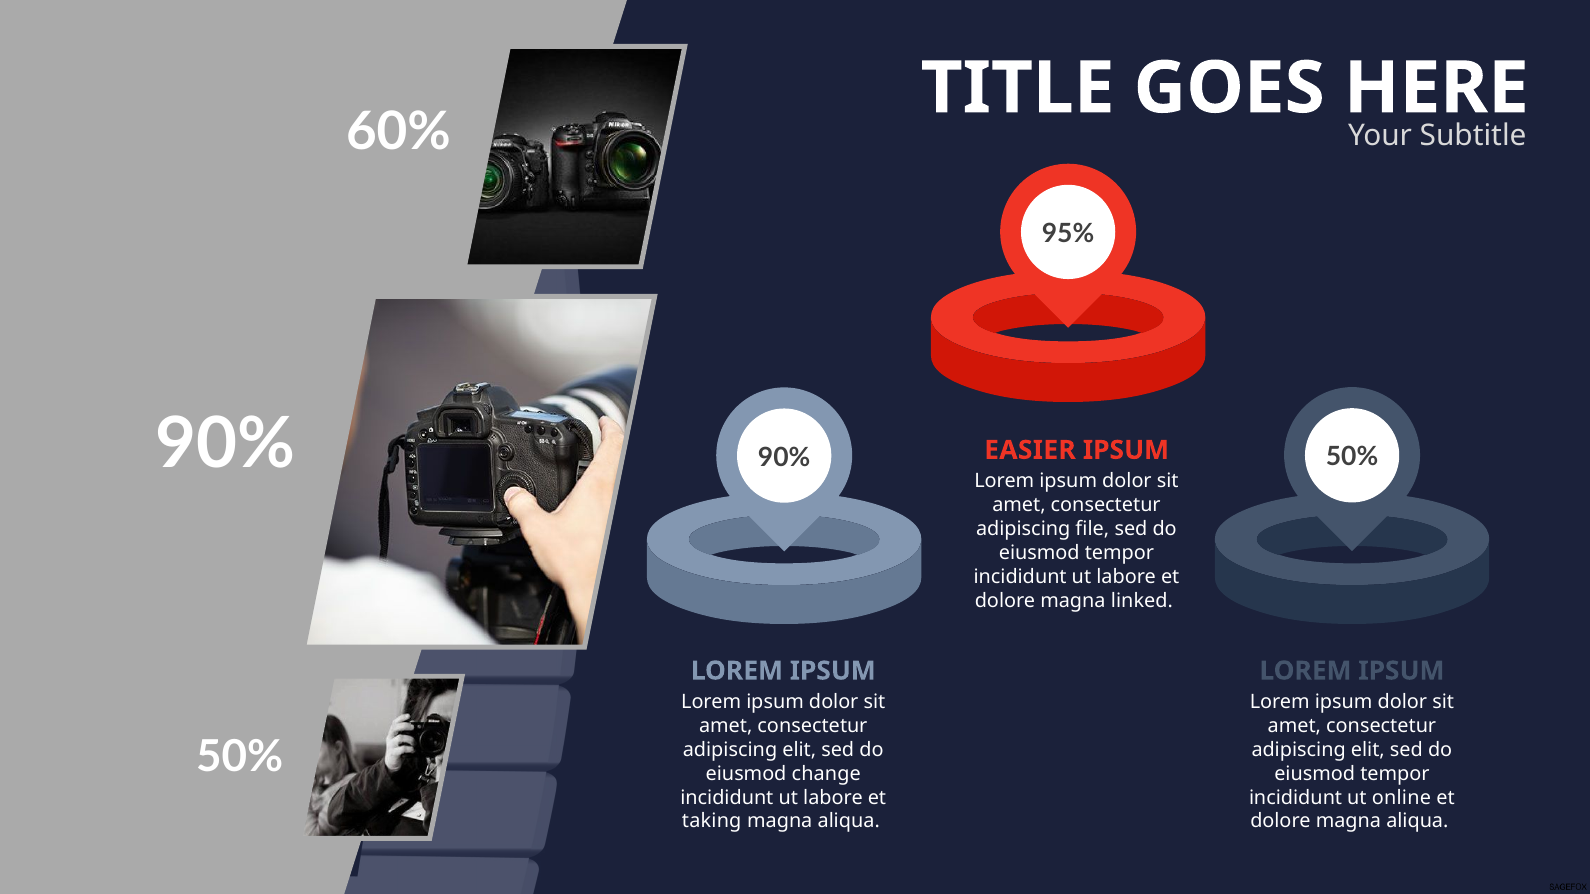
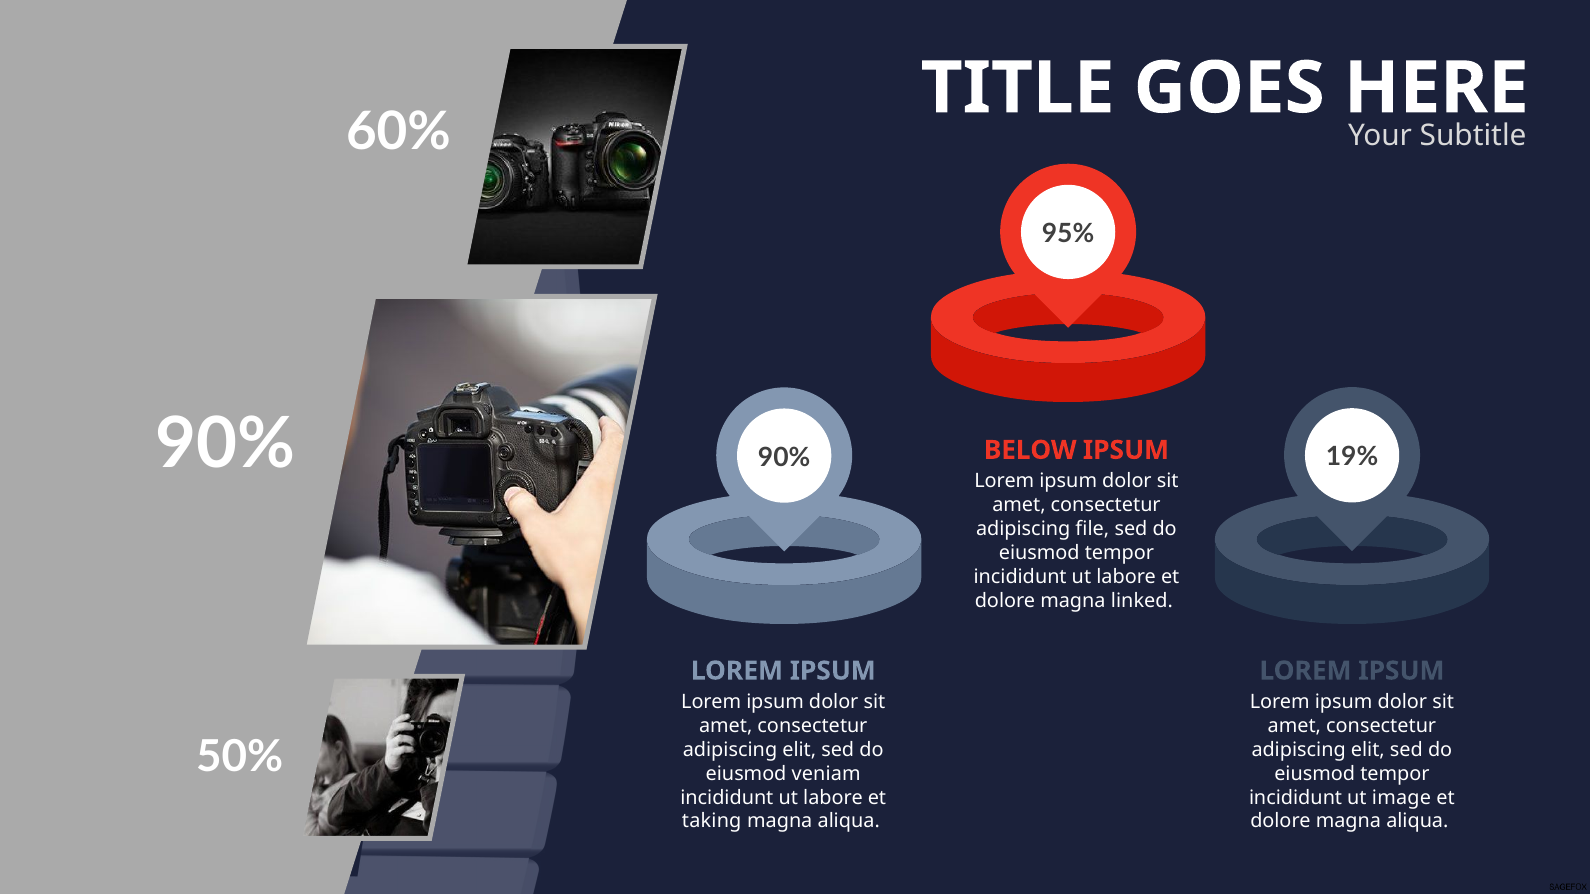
EASIER: EASIER -> BELOW
50% at (1352, 457): 50% -> 19%
change: change -> veniam
online: online -> image
